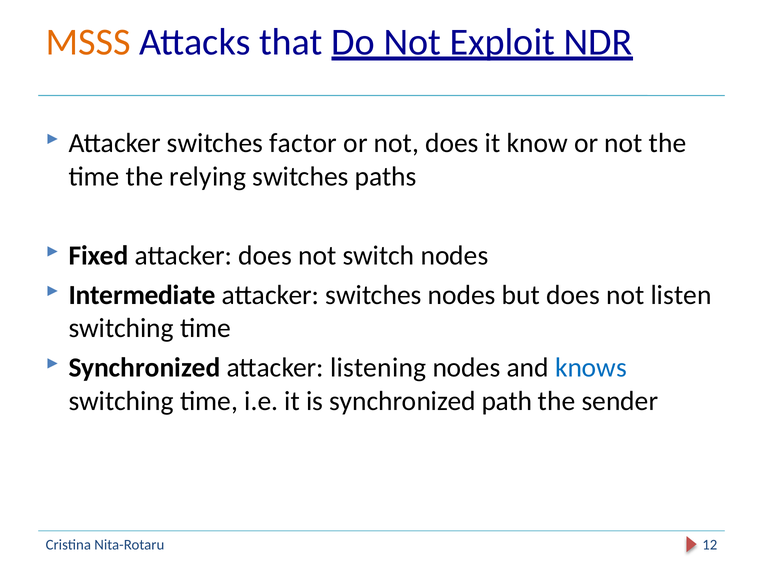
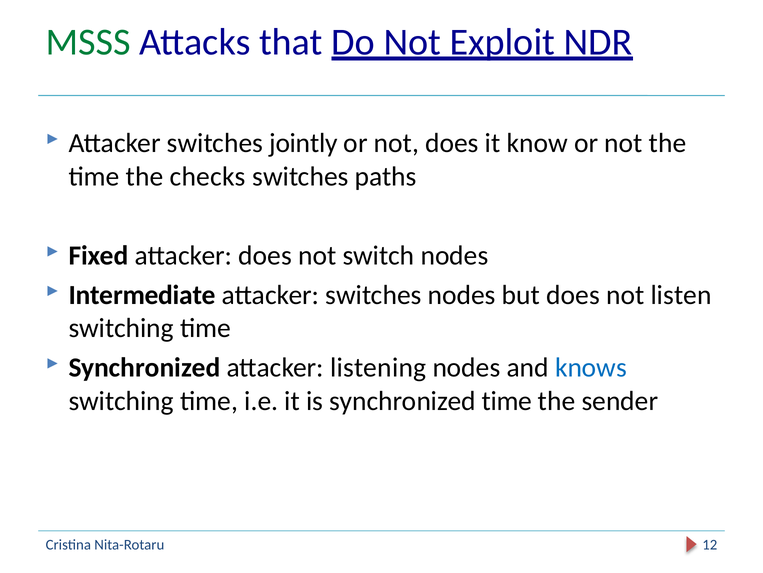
MSSS colour: orange -> green
factor: factor -> jointly
relying: relying -> checks
synchronized path: path -> time
